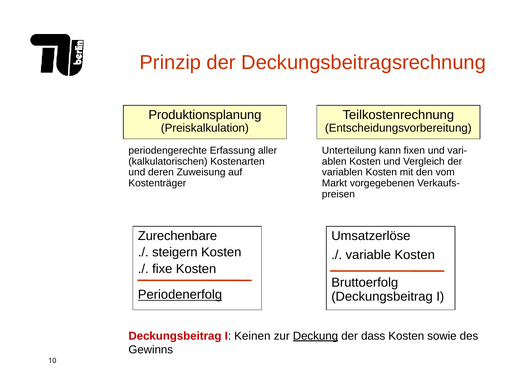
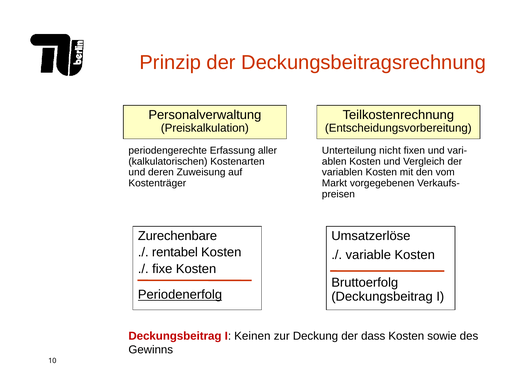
Produktionsplanung: Produktionsplanung -> Personalverwaltung
kann: kann -> nicht
steigern: steigern -> rentabel
Deckung underline: present -> none
